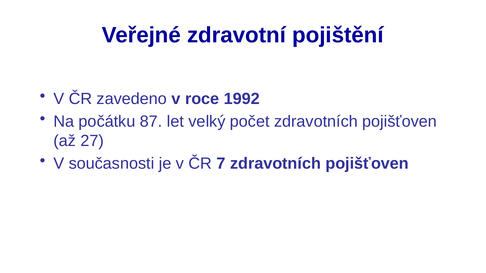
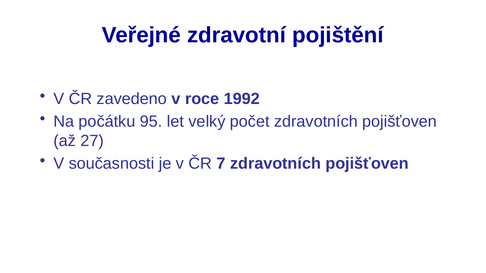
87: 87 -> 95
